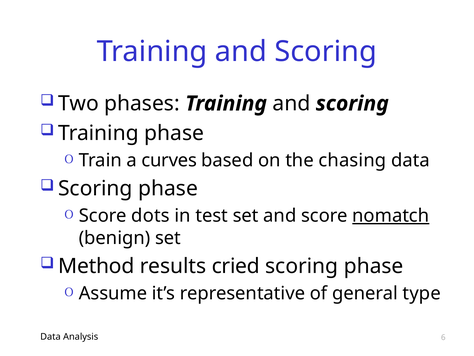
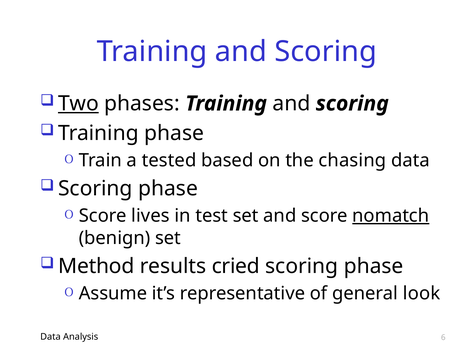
Two underline: none -> present
curves: curves -> tested
dots: dots -> lives
type: type -> look
